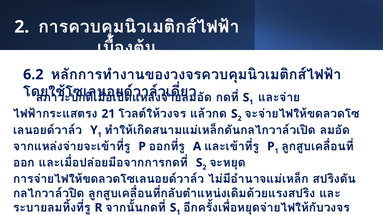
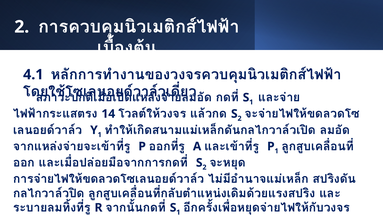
6.2: 6.2 -> 4.1
21: 21 -> 14
